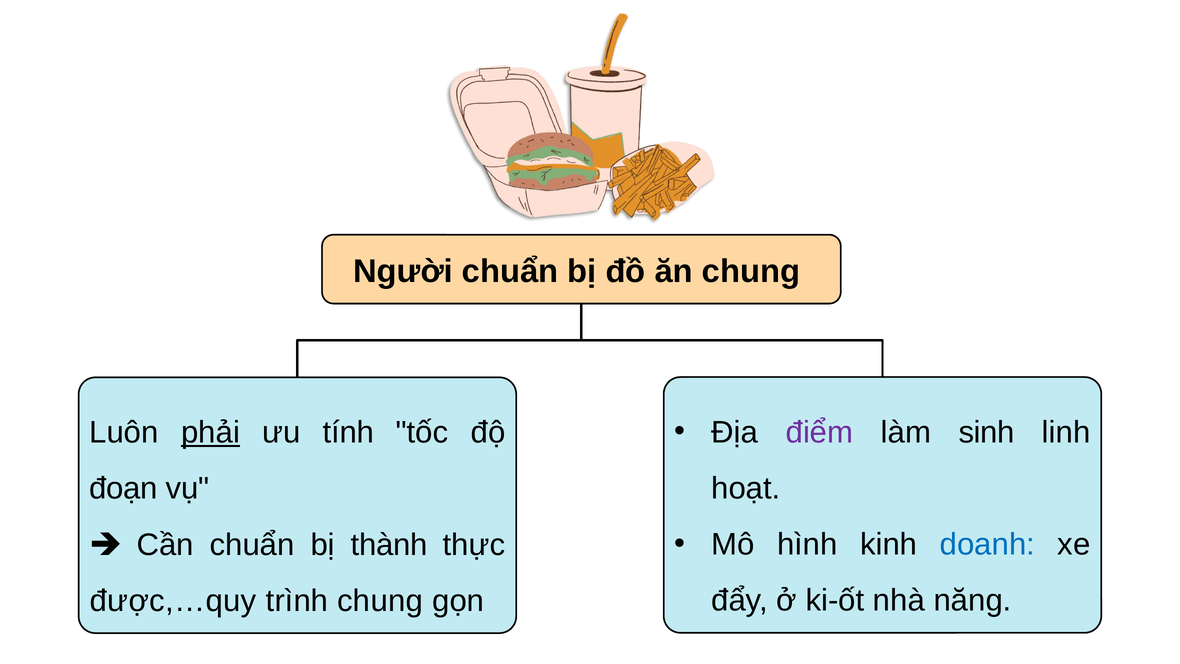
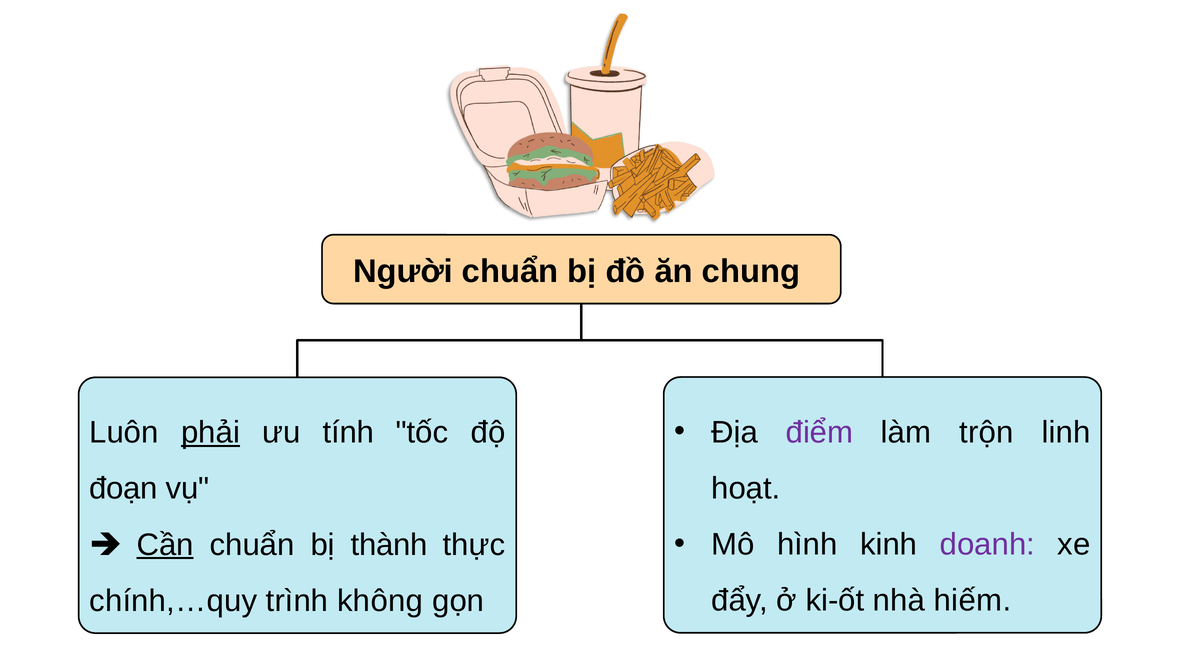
sinh: sinh -> trộn
doanh colour: blue -> purple
Cần underline: none -> present
năng: năng -> hiếm
được,…quy: được,…quy -> chính,…quy
trình chung: chung -> không
